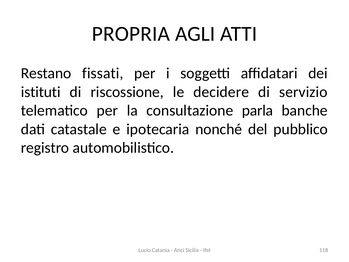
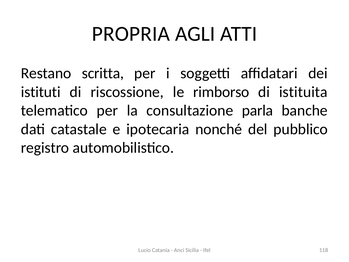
fissati: fissati -> scritta
decidere: decidere -> rimborso
servizio: servizio -> istituita
